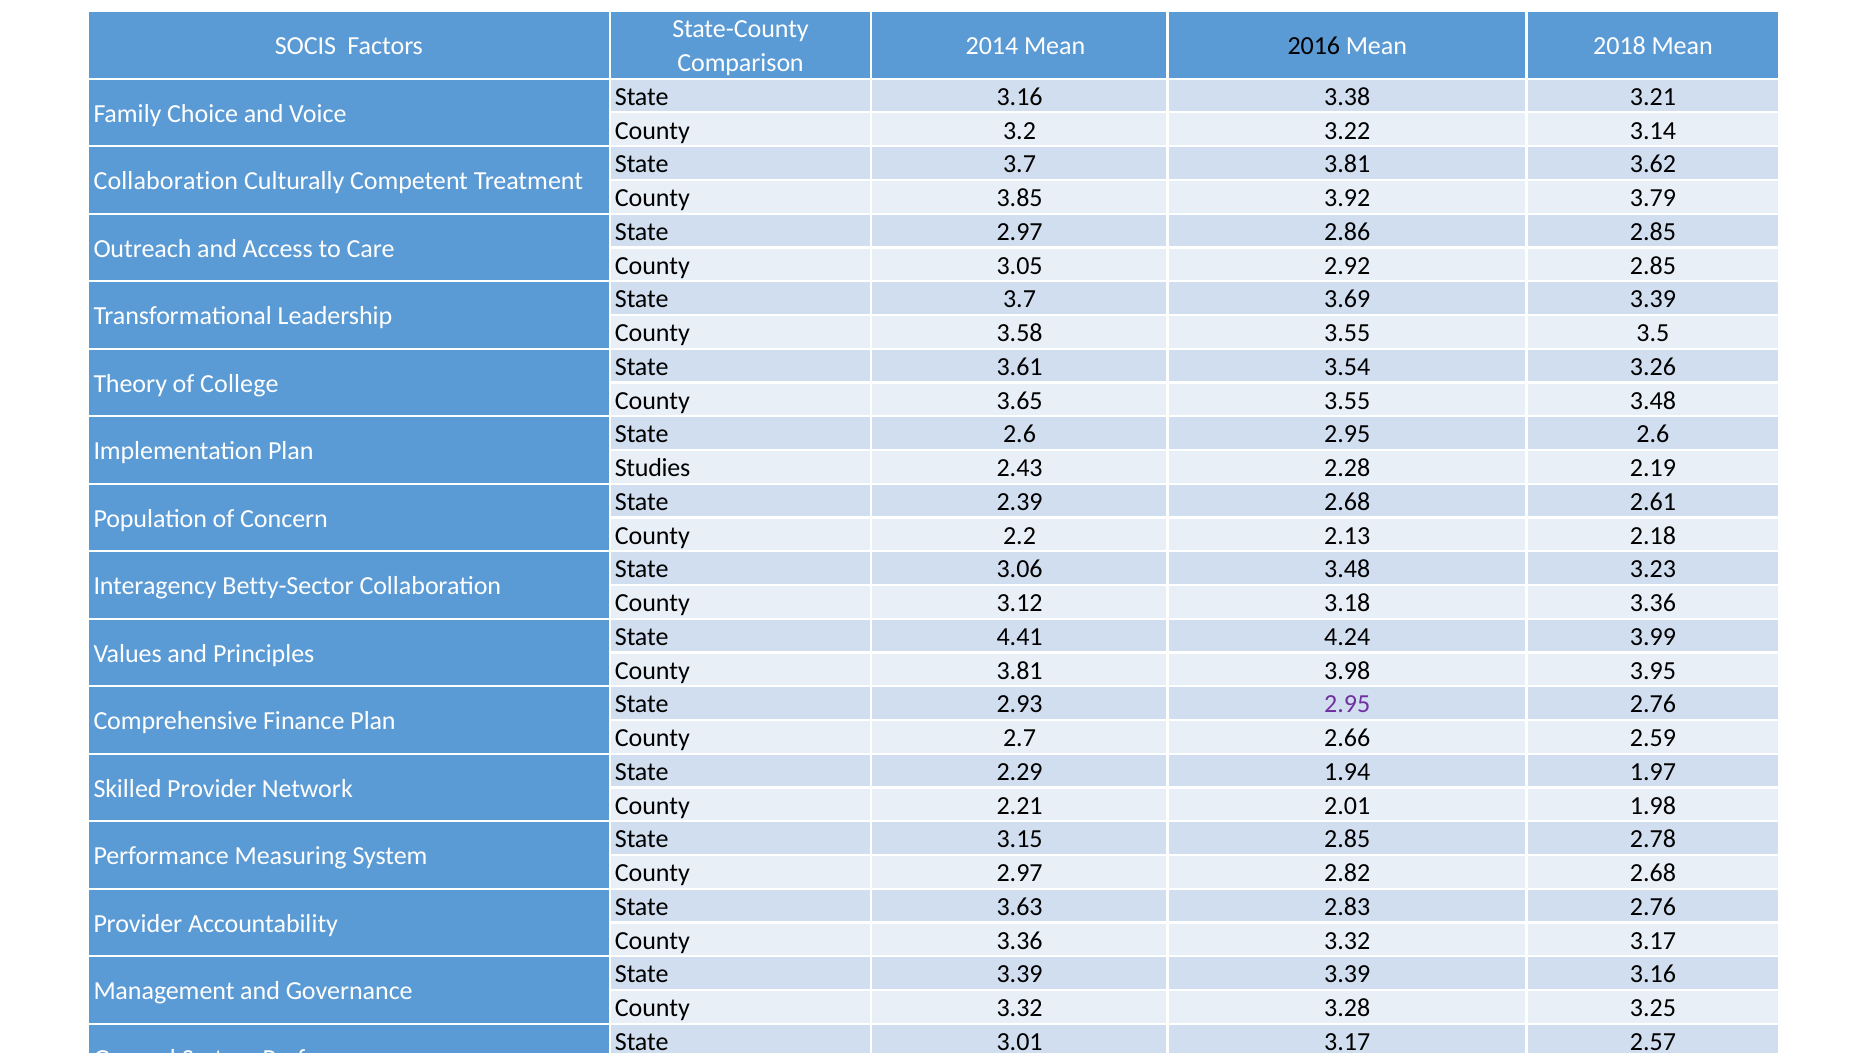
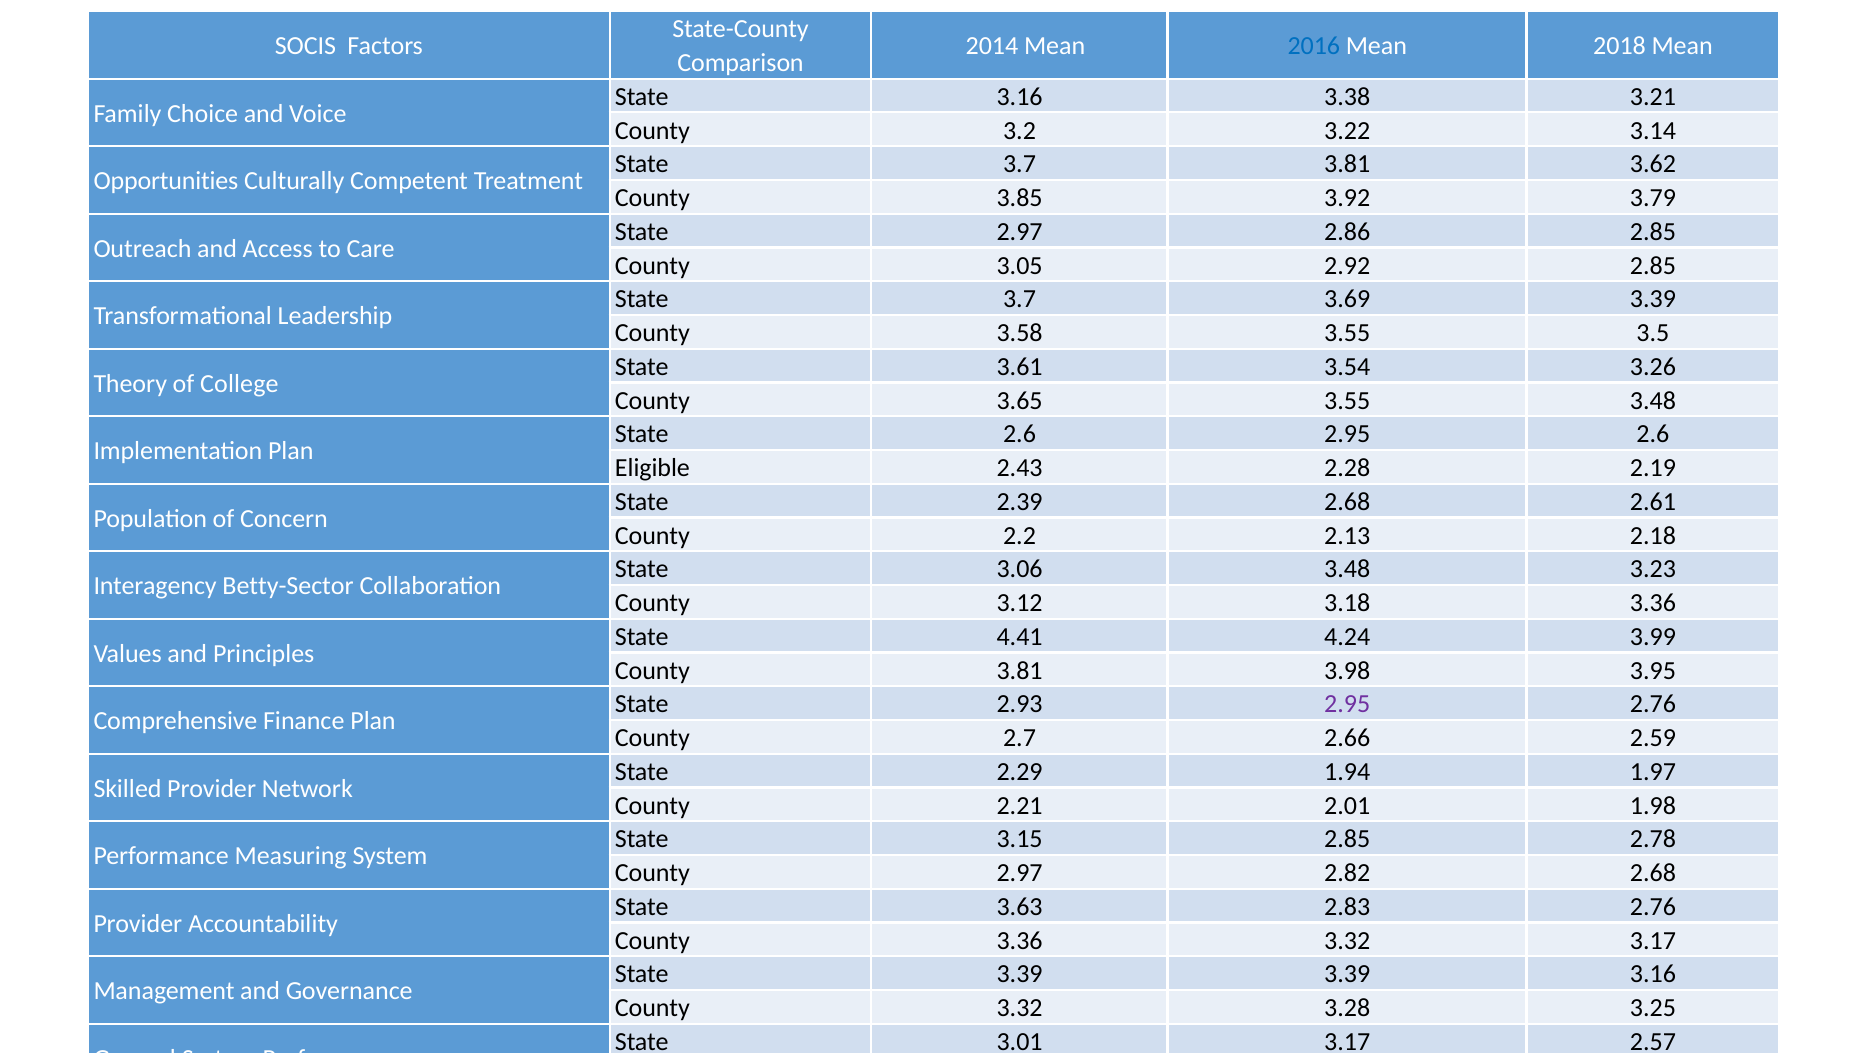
2016 colour: black -> blue
Collaboration at (166, 181): Collaboration -> Opportunities
Studies: Studies -> Eligible
